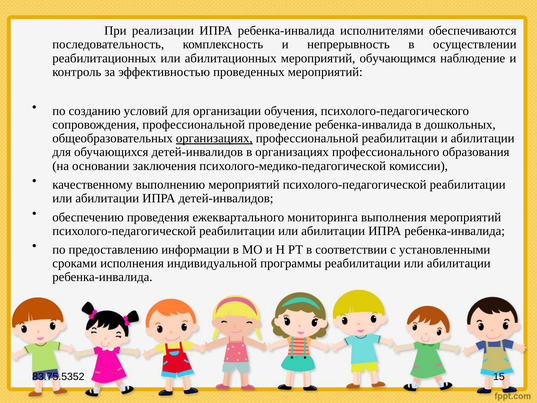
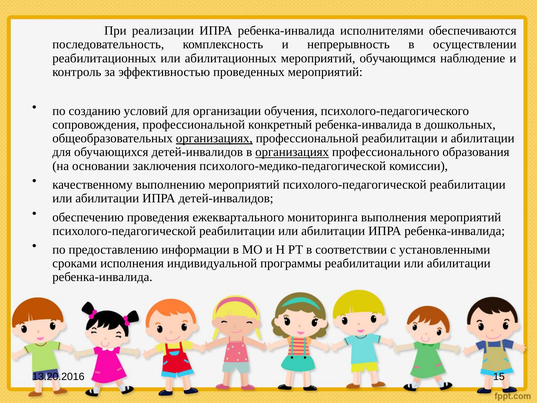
проведение: проведение -> конкретный
организациях at (292, 152) underline: none -> present
83.75.5352: 83.75.5352 -> 13.20.2016
